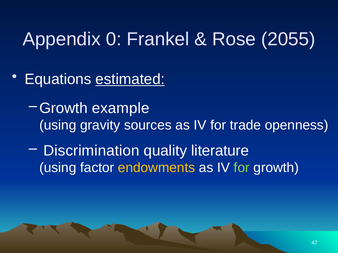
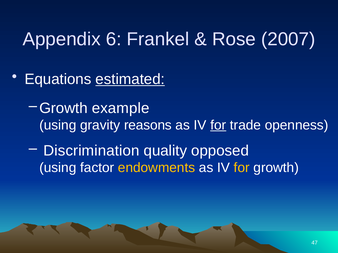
0: 0 -> 6
2055: 2055 -> 2007
sources: sources -> reasons
for at (218, 125) underline: none -> present
literature: literature -> opposed
for at (242, 168) colour: light green -> yellow
